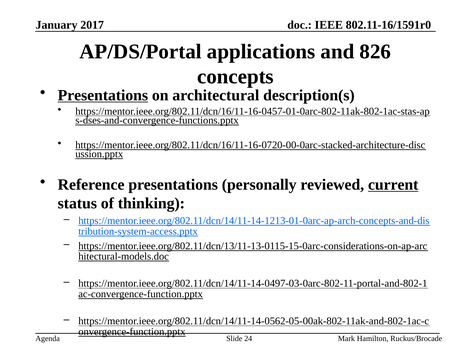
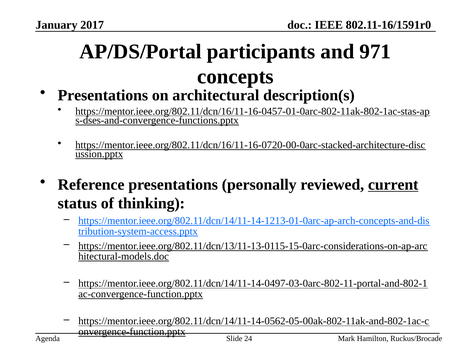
applications: applications -> participants
826: 826 -> 971
Presentations at (103, 95) underline: present -> none
